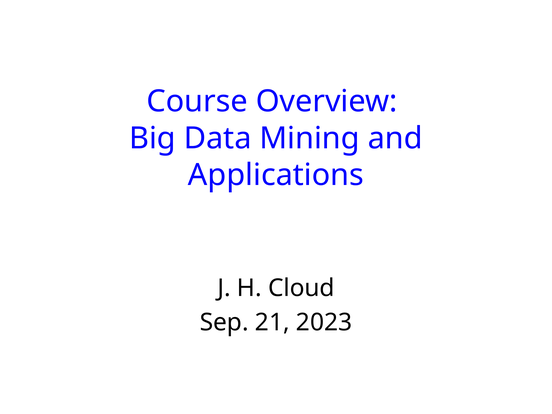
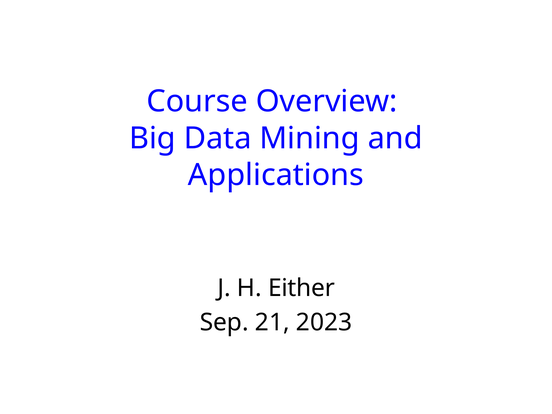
Cloud: Cloud -> Either
